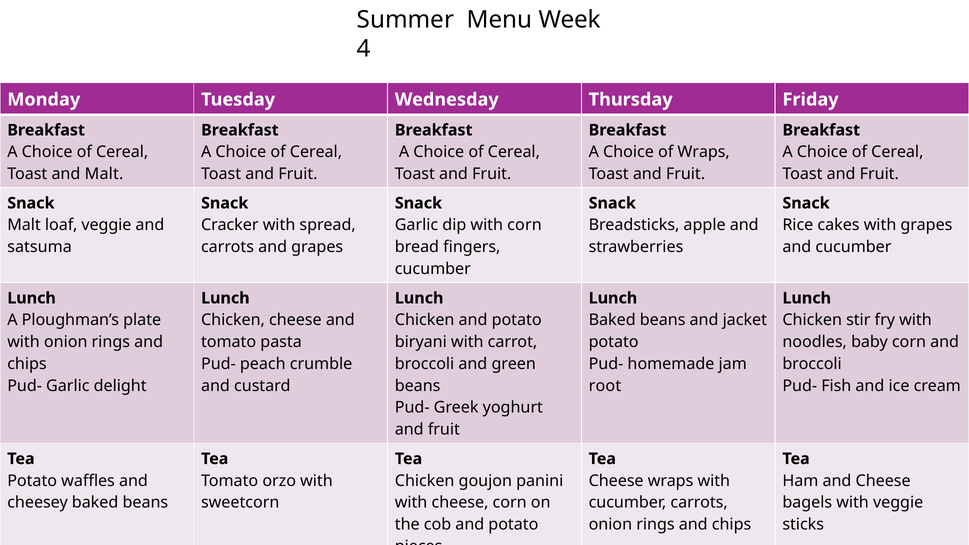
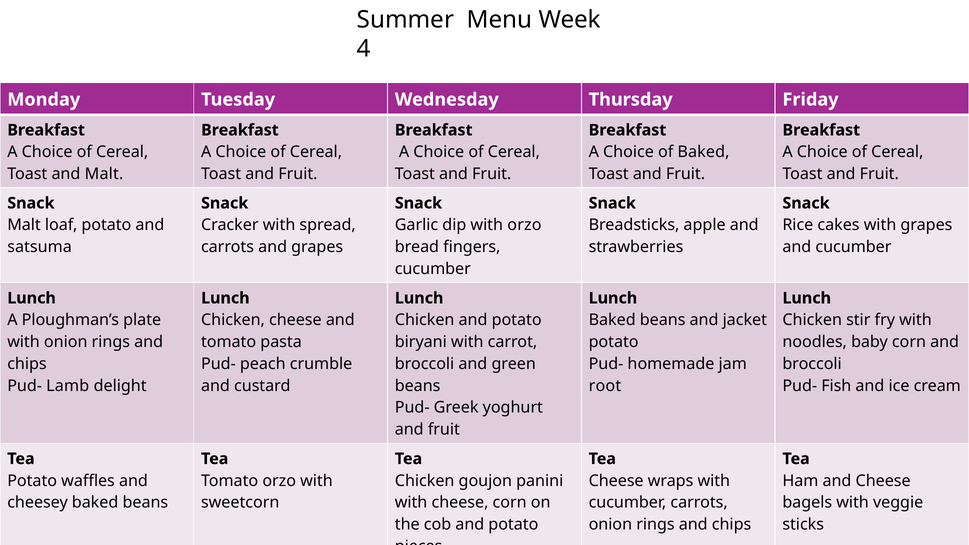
of Wraps: Wraps -> Baked
loaf veggie: veggie -> potato
with corn: corn -> orzo
Pud- Garlic: Garlic -> Lamb
